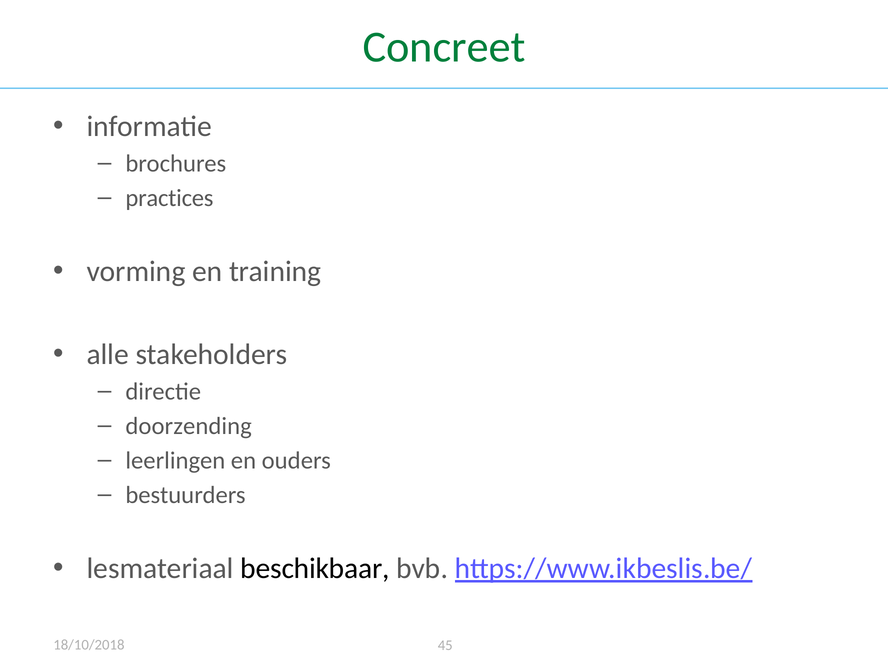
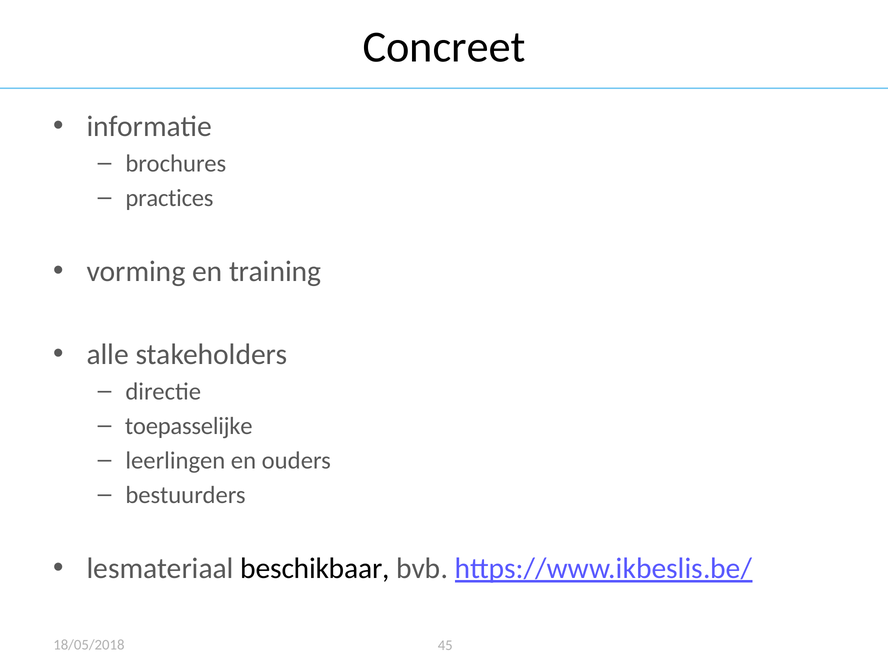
Concreet colour: green -> black
doorzending: doorzending -> toepasselijke
18/10/2018: 18/10/2018 -> 18/05/2018
